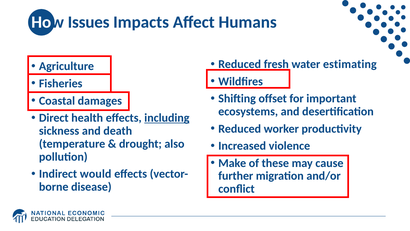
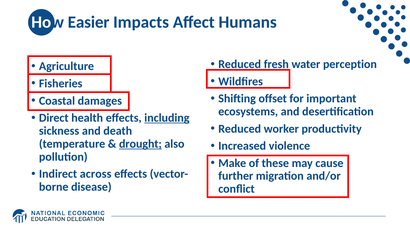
Issues: Issues -> Easier
estimating: estimating -> perception
drought underline: none -> present
would: would -> across
